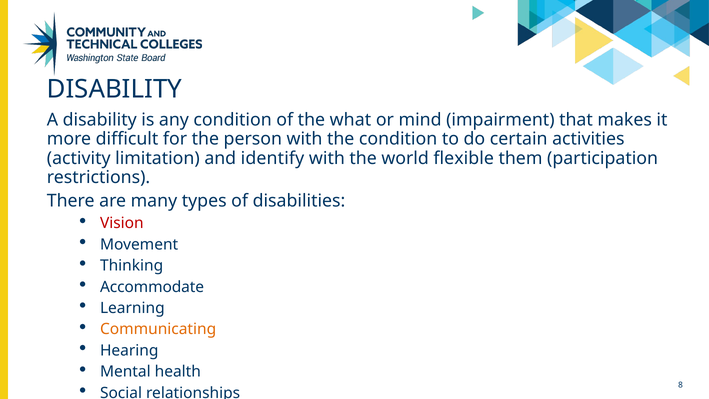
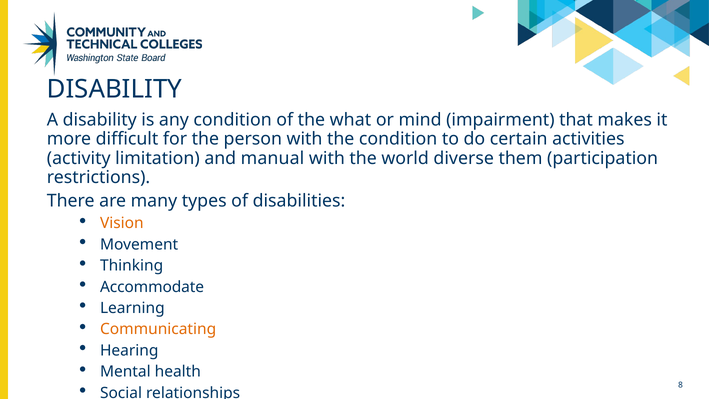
identify: identify -> manual
flexible: flexible -> diverse
Vision colour: red -> orange
